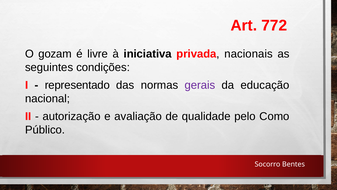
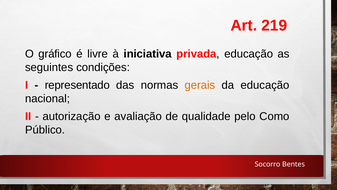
772: 772 -> 219
gozam: gozam -> gráfico
privada nacionais: nacionais -> educação
gerais colour: purple -> orange
